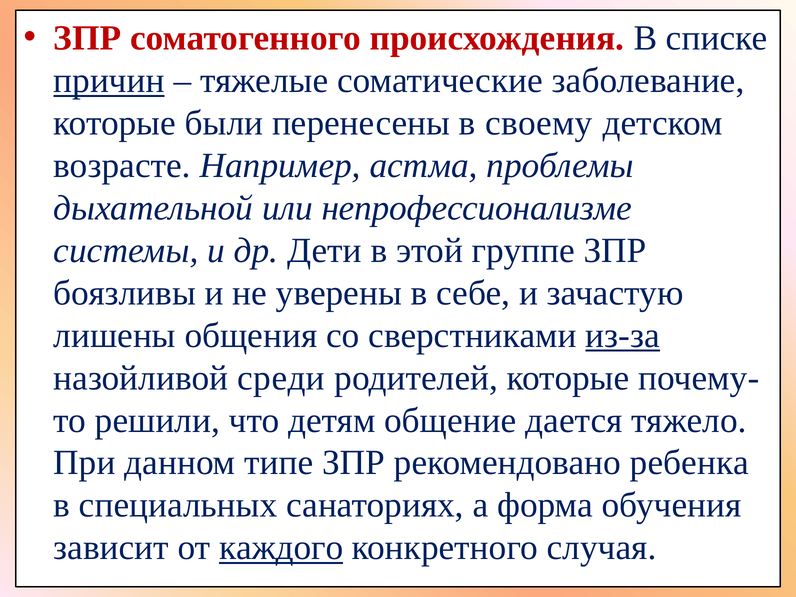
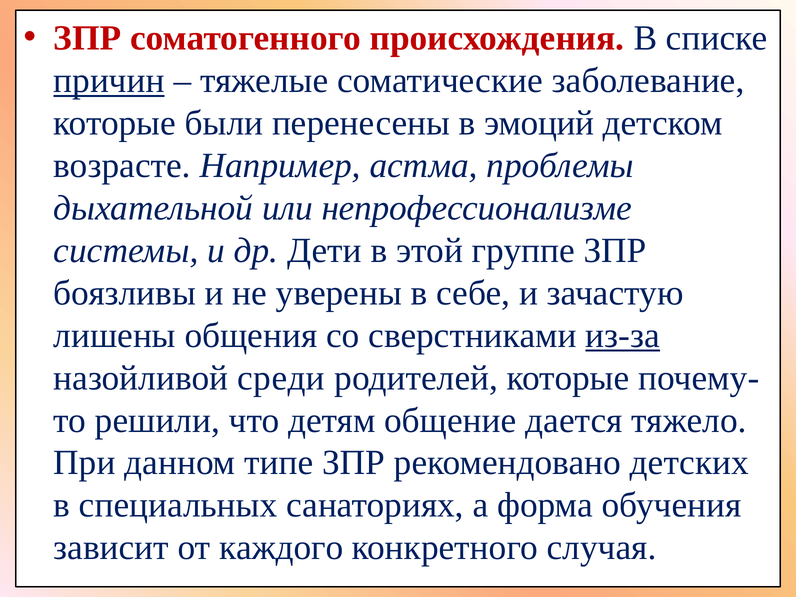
своему: своему -> эмоций
ребенка: ребенка -> детских
каждого underline: present -> none
